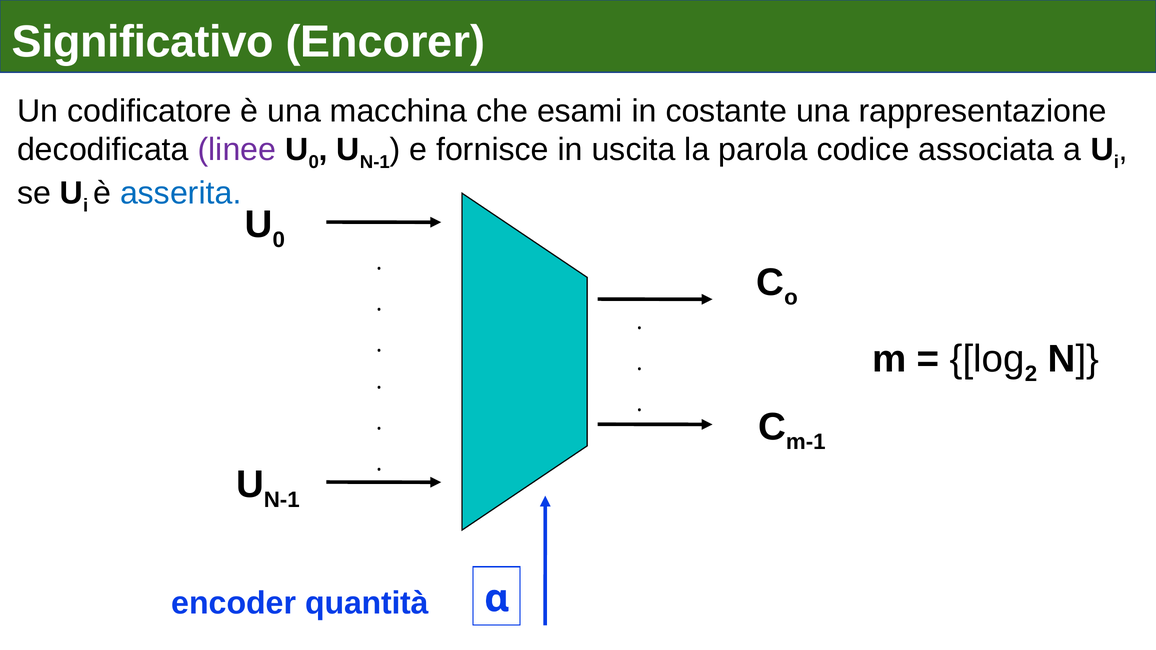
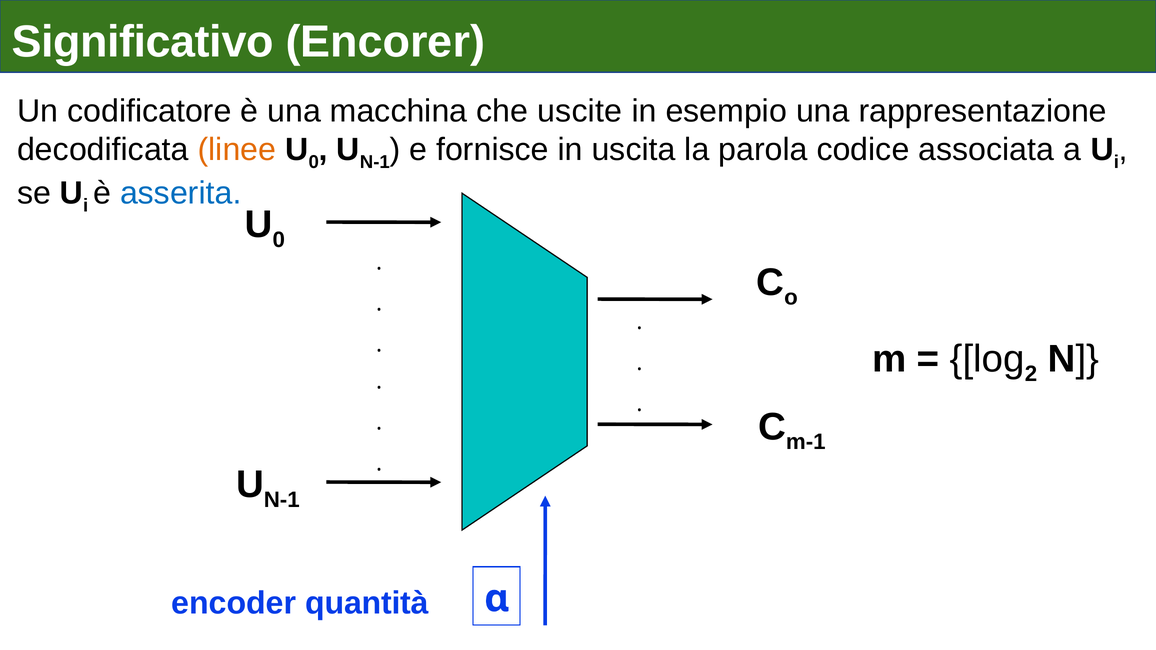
esami: esami -> uscite
costante: costante -> esempio
linee colour: purple -> orange
